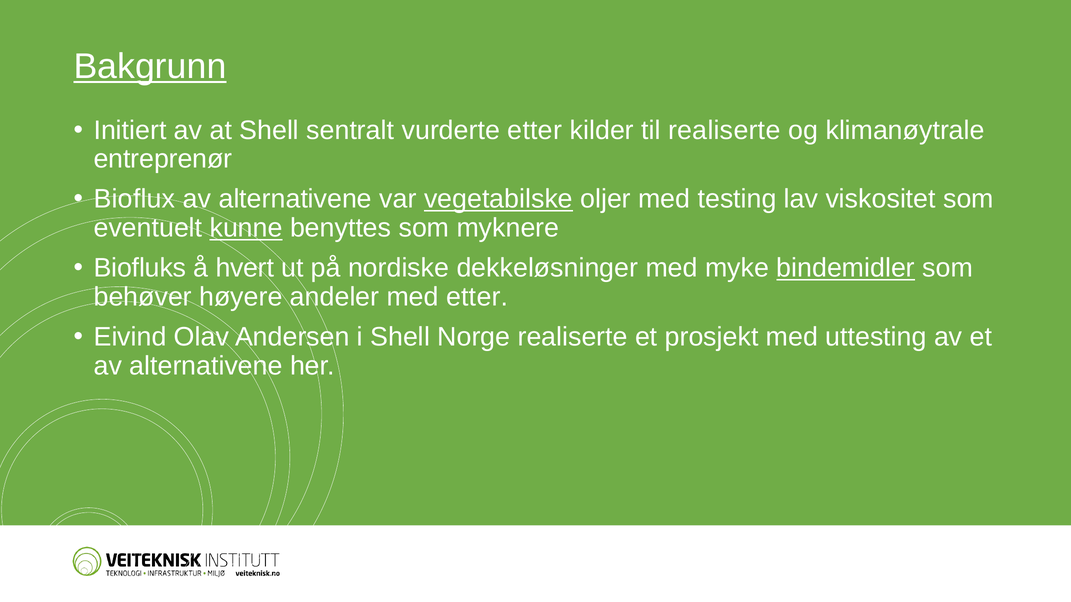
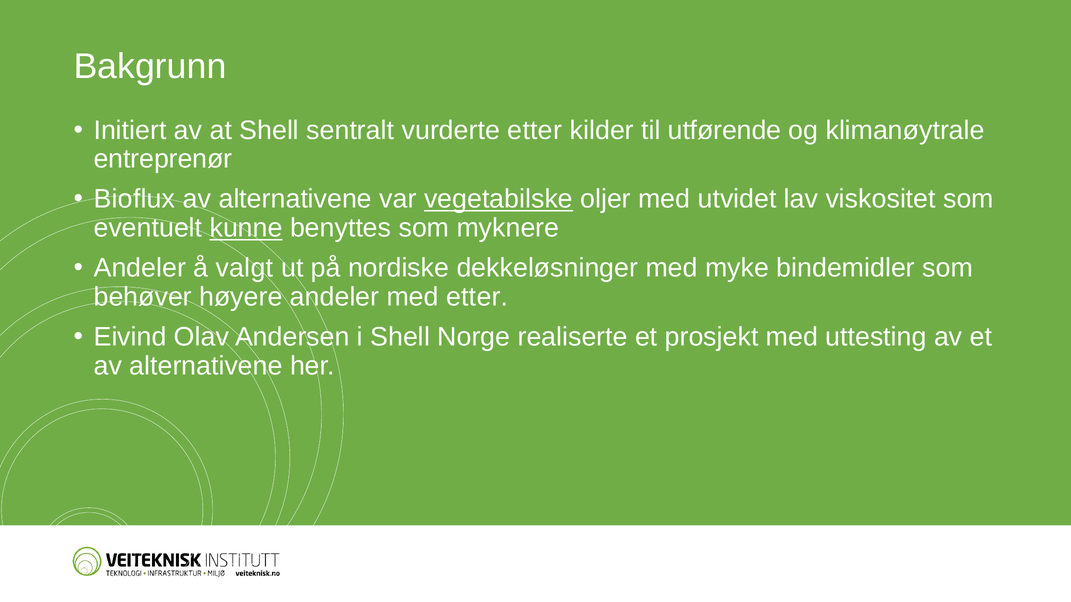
Bakgrunn underline: present -> none
til realiserte: realiserte -> utførende
testing: testing -> utvidet
Biofluks at (140, 268): Biofluks -> Andeler
hvert: hvert -> valgt
bindemidler underline: present -> none
